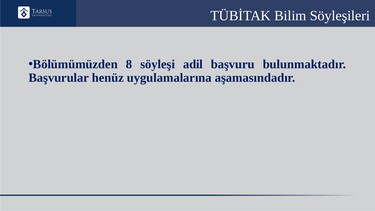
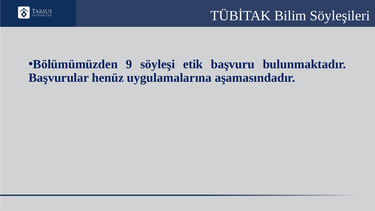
8: 8 -> 9
adil: adil -> etik
